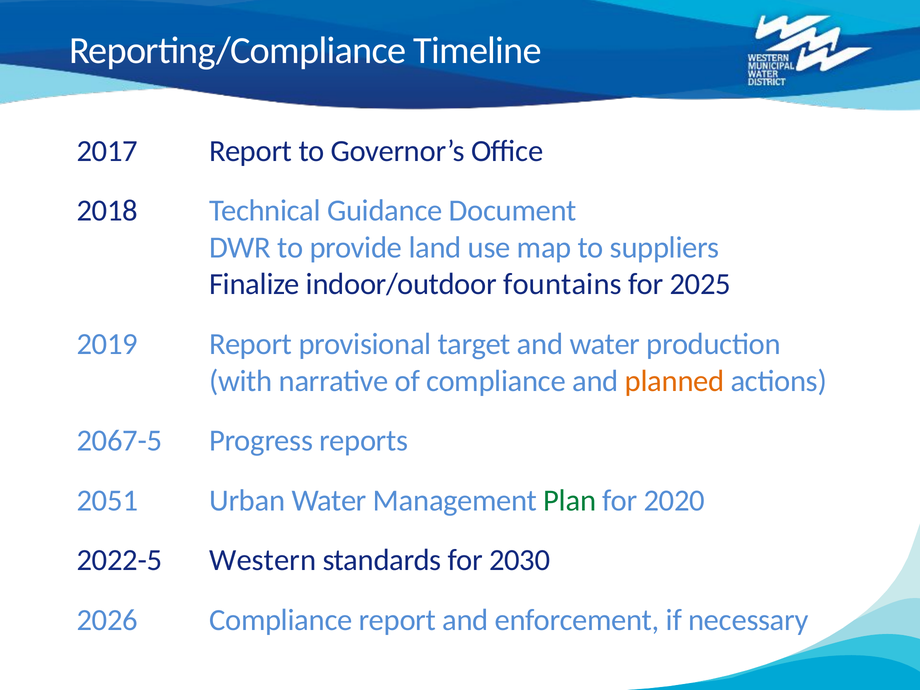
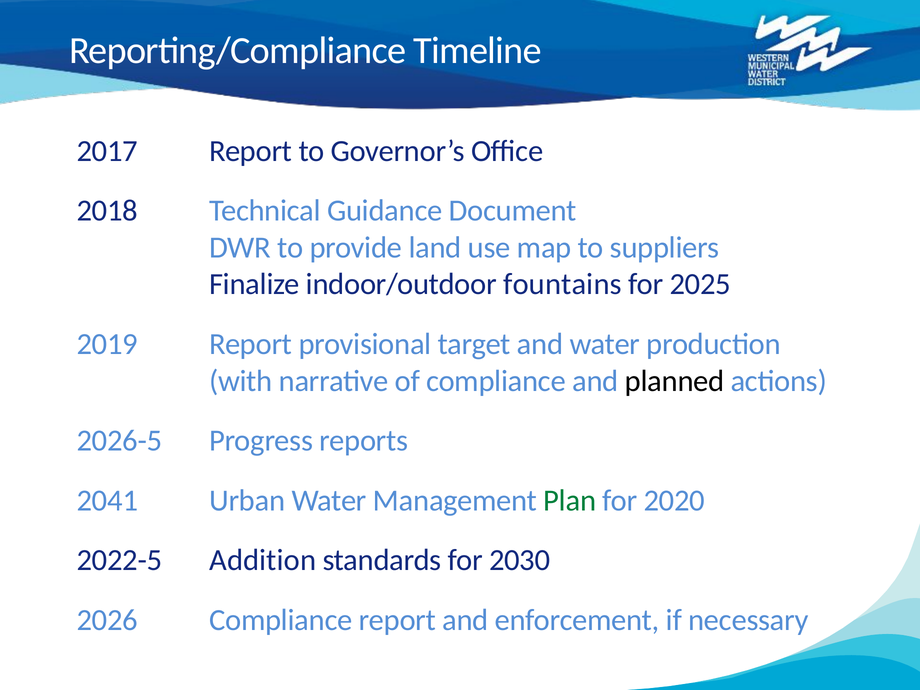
planned colour: orange -> black
2067-5: 2067-5 -> 2026-5
2051: 2051 -> 2041
Western: Western -> Addition
